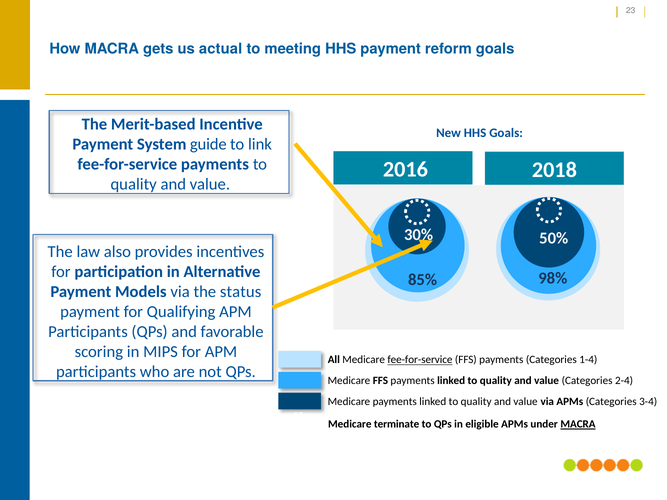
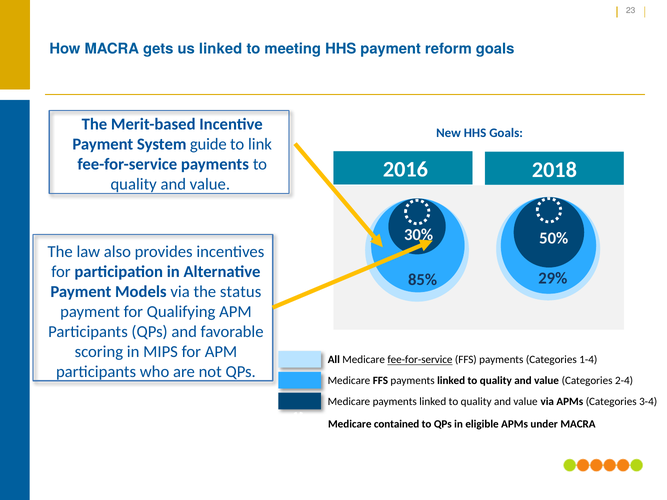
us actual: actual -> linked
98%: 98% -> 29%
terminate: terminate -> contained
MACRA at (578, 424) underline: present -> none
